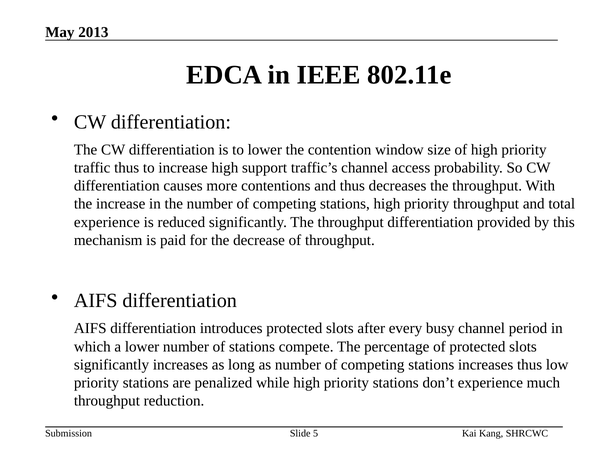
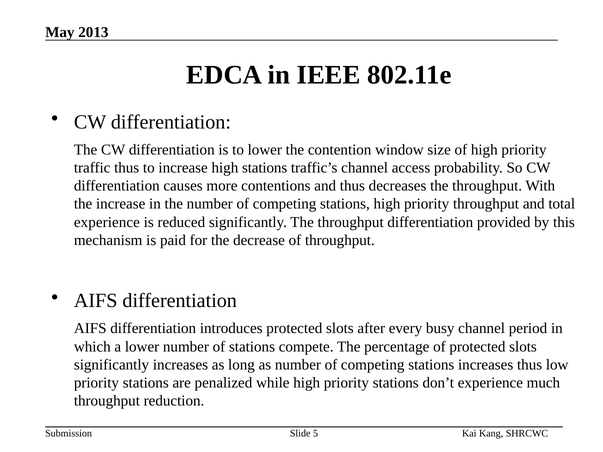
high support: support -> stations
